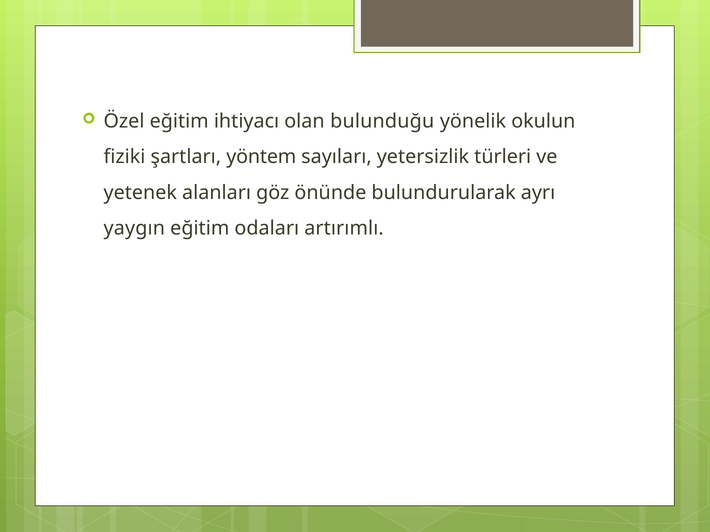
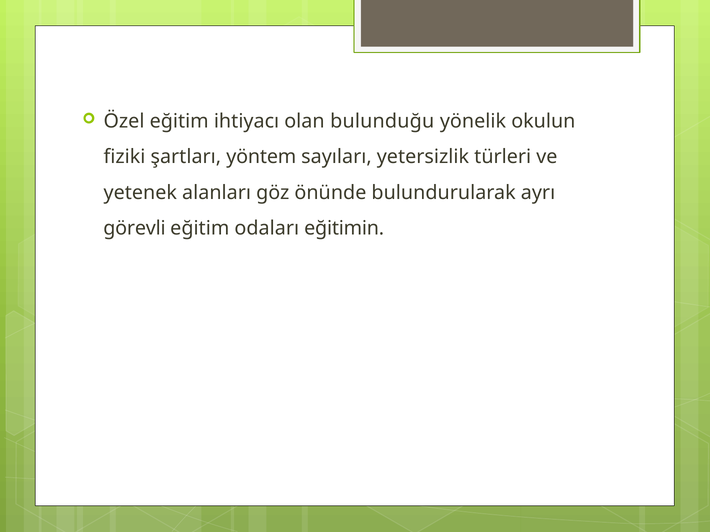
yaygın: yaygın -> görevli
artırımlı: artırımlı -> eğitimin
